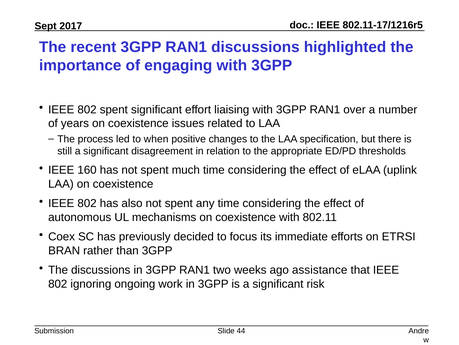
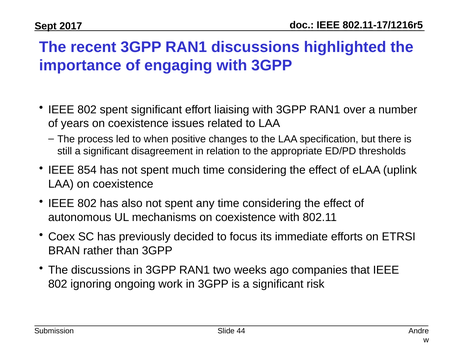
160: 160 -> 854
assistance: assistance -> companies
